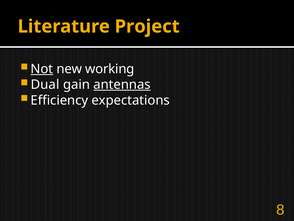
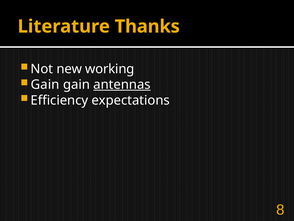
Project: Project -> Thanks
Not underline: present -> none
Dual at (45, 84): Dual -> Gain
